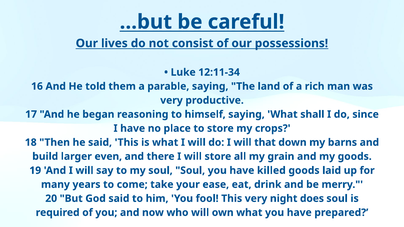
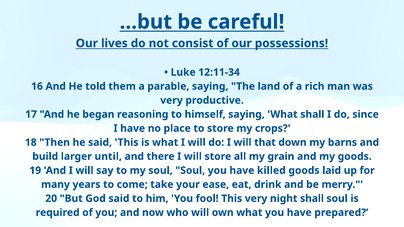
even: even -> until
night does: does -> shall
